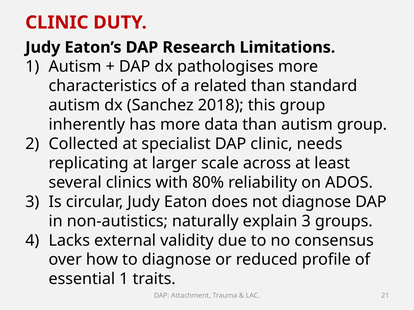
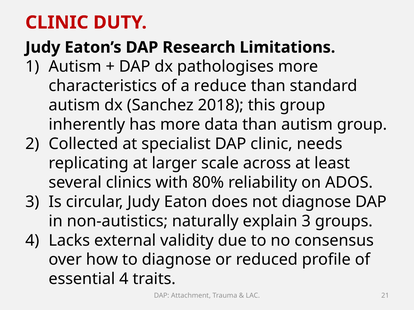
related: related -> reduce
essential 1: 1 -> 4
